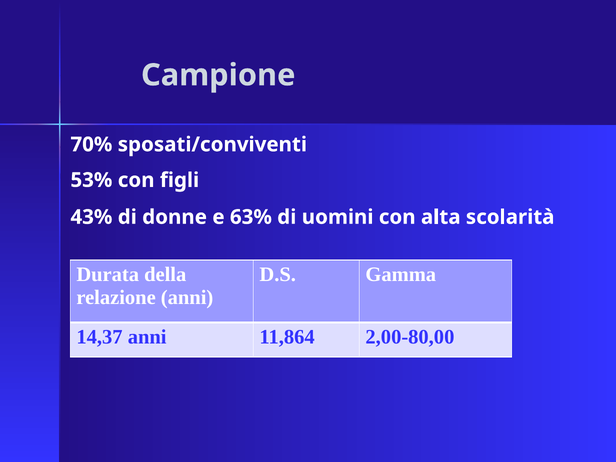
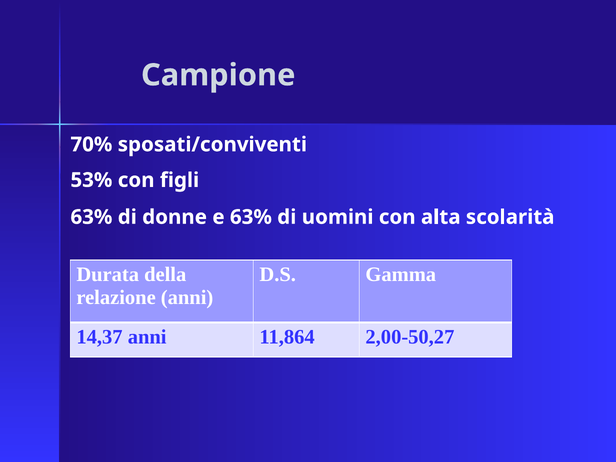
43% at (91, 217): 43% -> 63%
2,00-80,00: 2,00-80,00 -> 2,00-50,27
